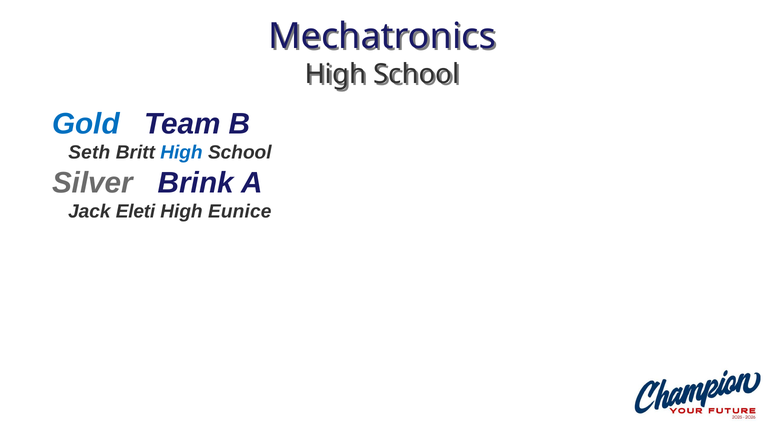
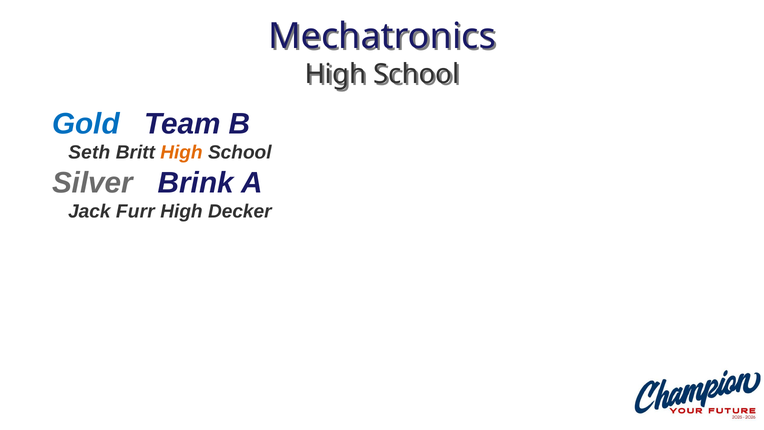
High at (181, 153) colour: blue -> orange
Eleti: Eleti -> Furr
Eunice: Eunice -> Decker
